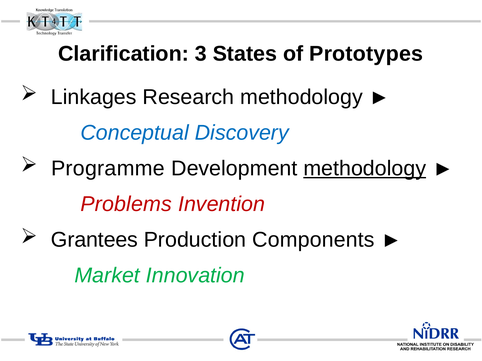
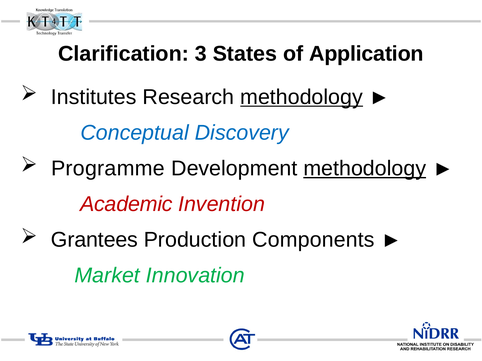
Prototypes: Prototypes -> Application
Linkages: Linkages -> Institutes
methodology at (302, 97) underline: none -> present
Problems: Problems -> Academic
